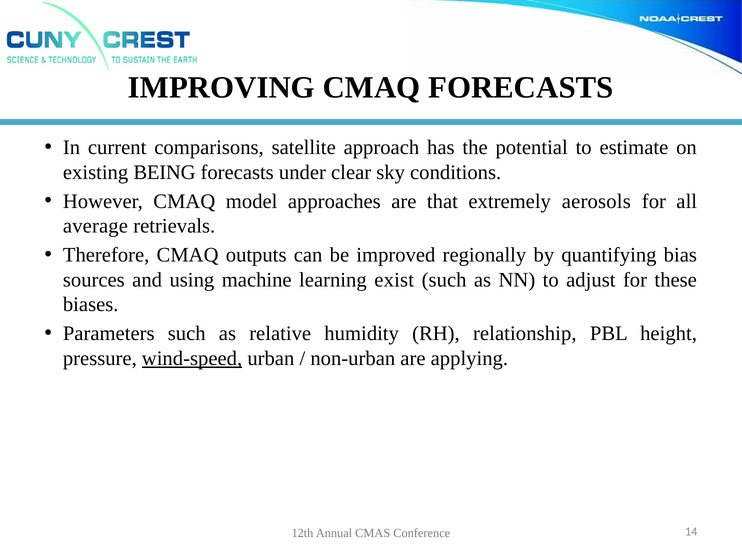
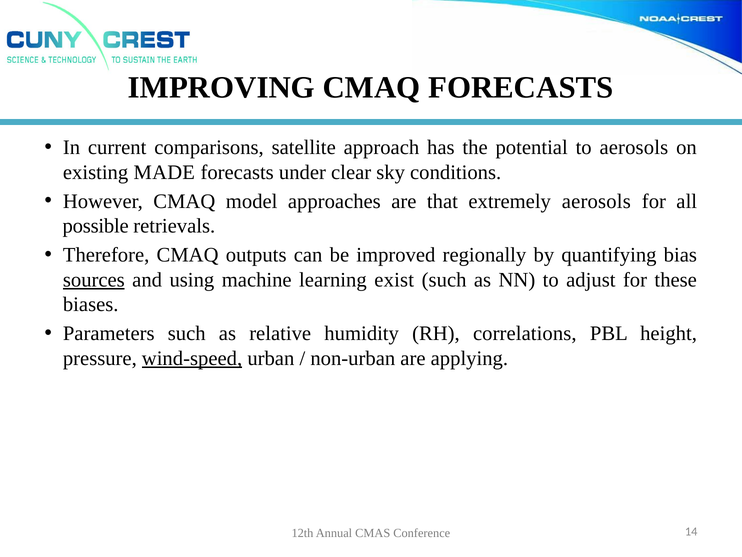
to estimate: estimate -> aerosols
BEING: BEING -> MADE
average: average -> possible
sources underline: none -> present
relationship: relationship -> correlations
